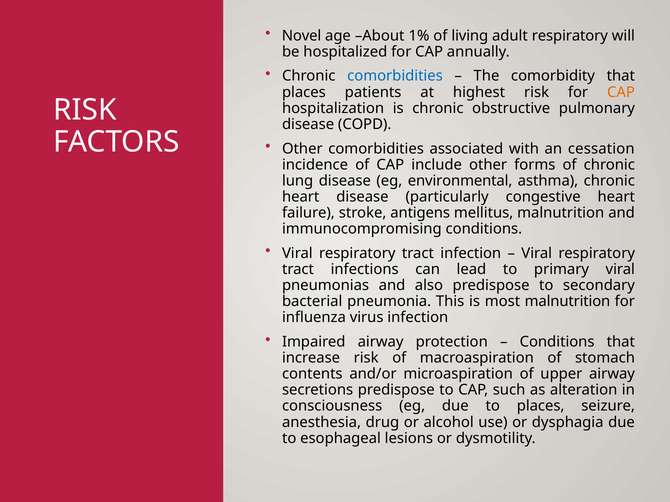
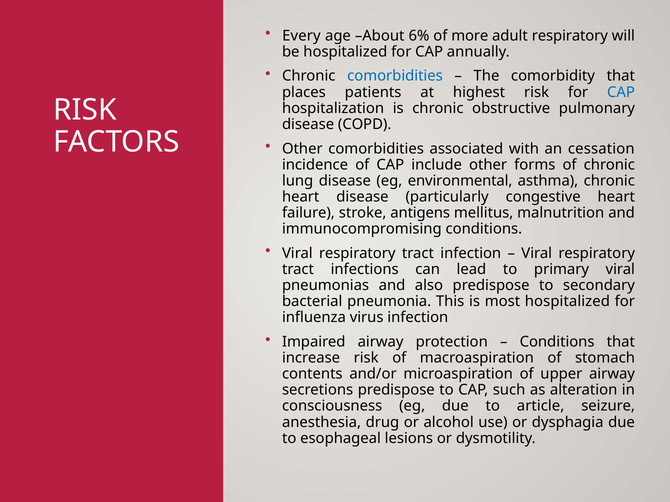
Novel: Novel -> Every
1%: 1% -> 6%
living: living -> more
CAP at (621, 92) colour: orange -> blue
most malnutrition: malnutrition -> hospitalized
to places: places -> article
